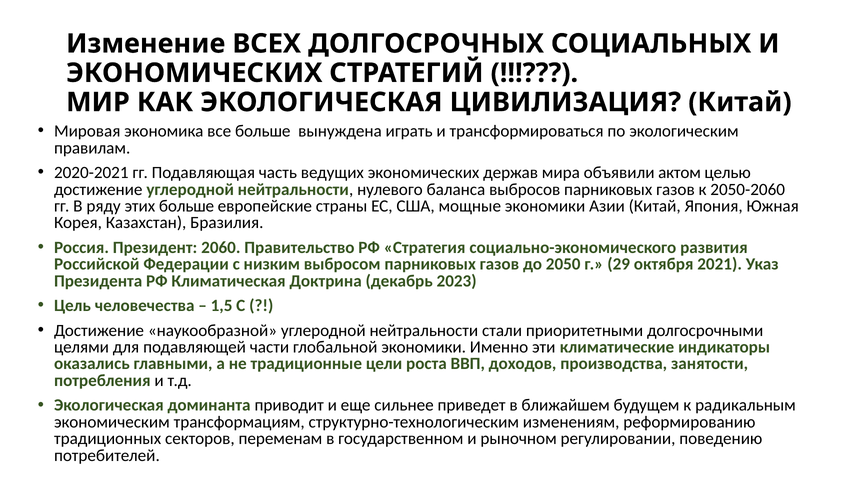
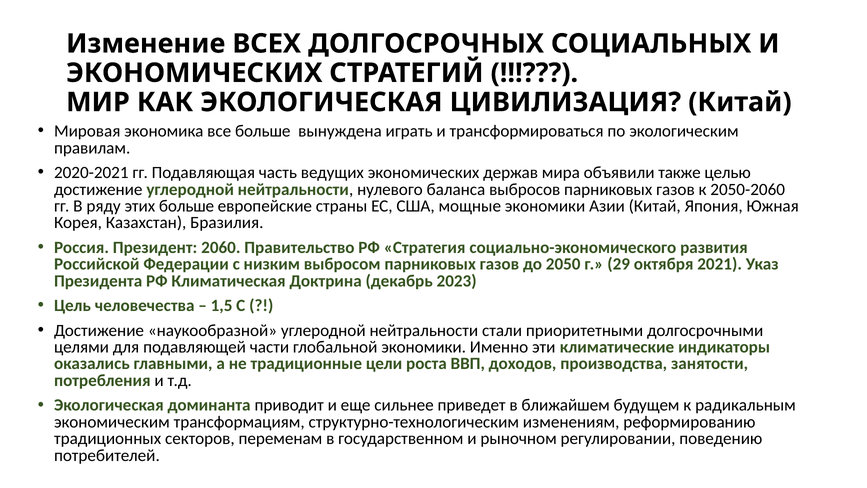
актом: актом -> также
